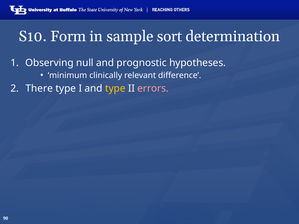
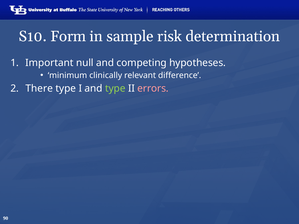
sort: sort -> risk
Observing: Observing -> Important
prognostic: prognostic -> competing
type at (115, 89) colour: yellow -> light green
